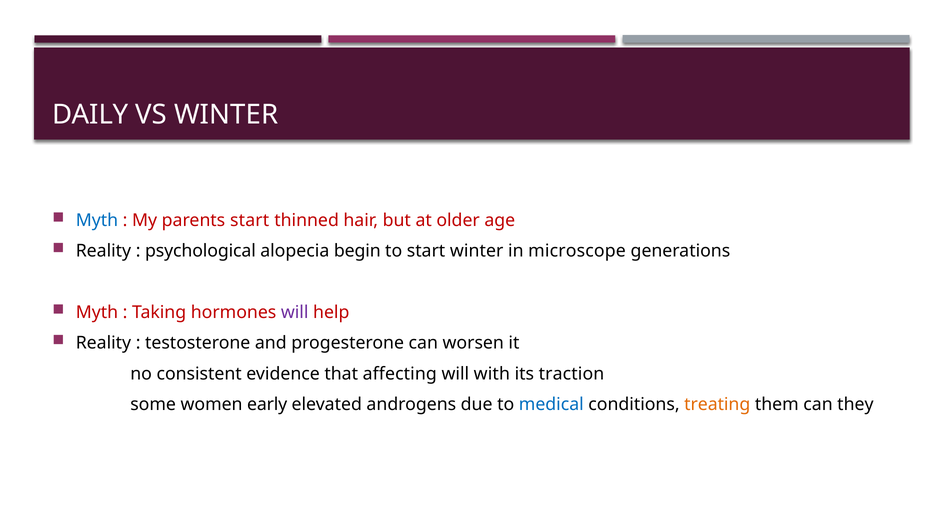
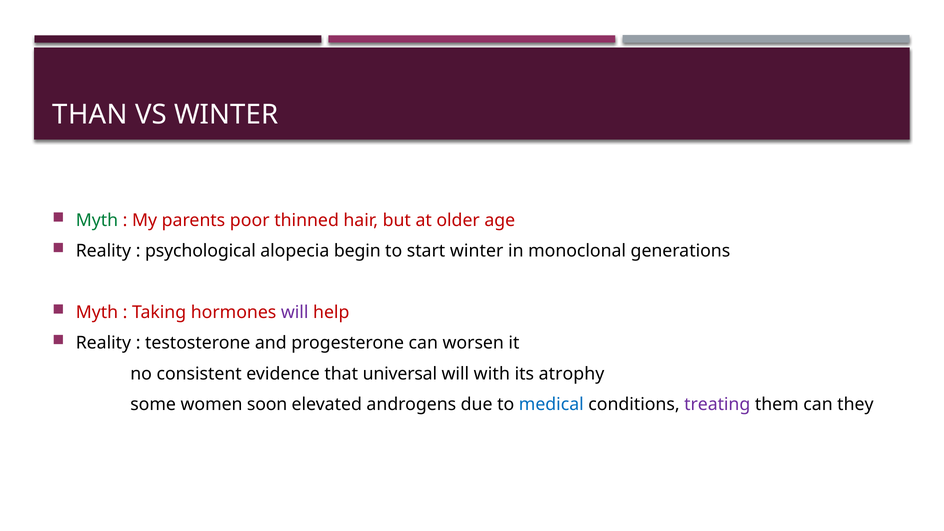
DAILY: DAILY -> THAN
Myth at (97, 220) colour: blue -> green
parents start: start -> poor
microscope: microscope -> monoclonal
affecting: affecting -> universal
traction: traction -> atrophy
early: early -> soon
treating colour: orange -> purple
